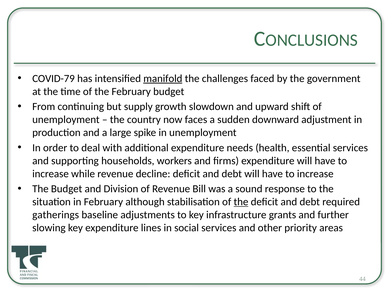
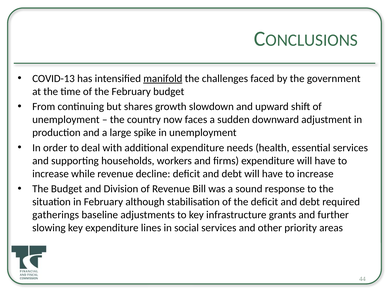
COVID-79: COVID-79 -> COVID-13
supply: supply -> shares
the at (241, 202) underline: present -> none
